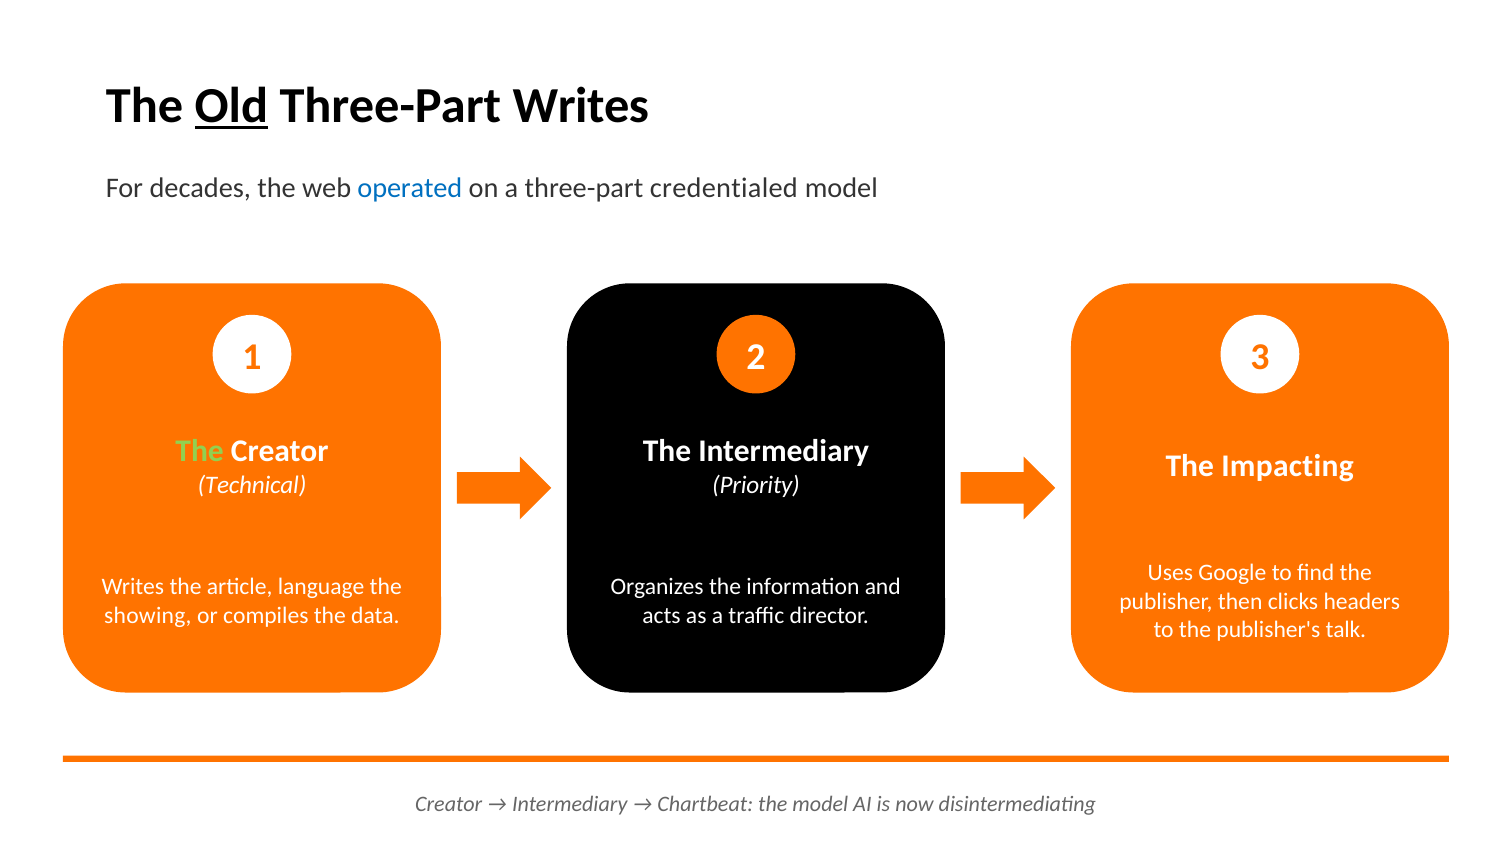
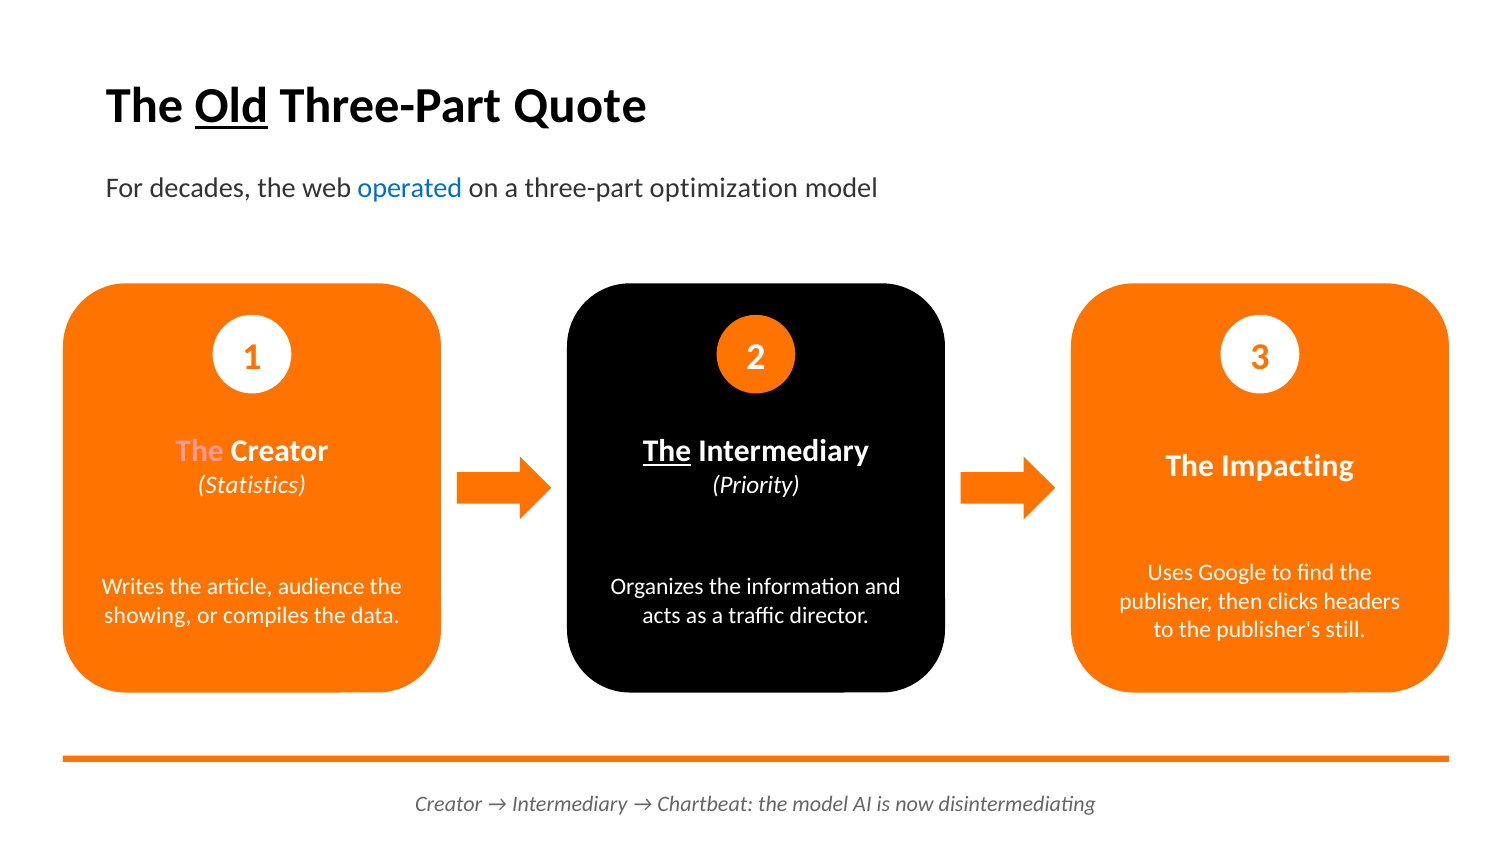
Three-Part Writes: Writes -> Quote
credentialed: credentialed -> optimization
The at (200, 452) colour: light green -> pink
The at (667, 452) underline: none -> present
Technical: Technical -> Statistics
language: language -> audience
talk: talk -> still
